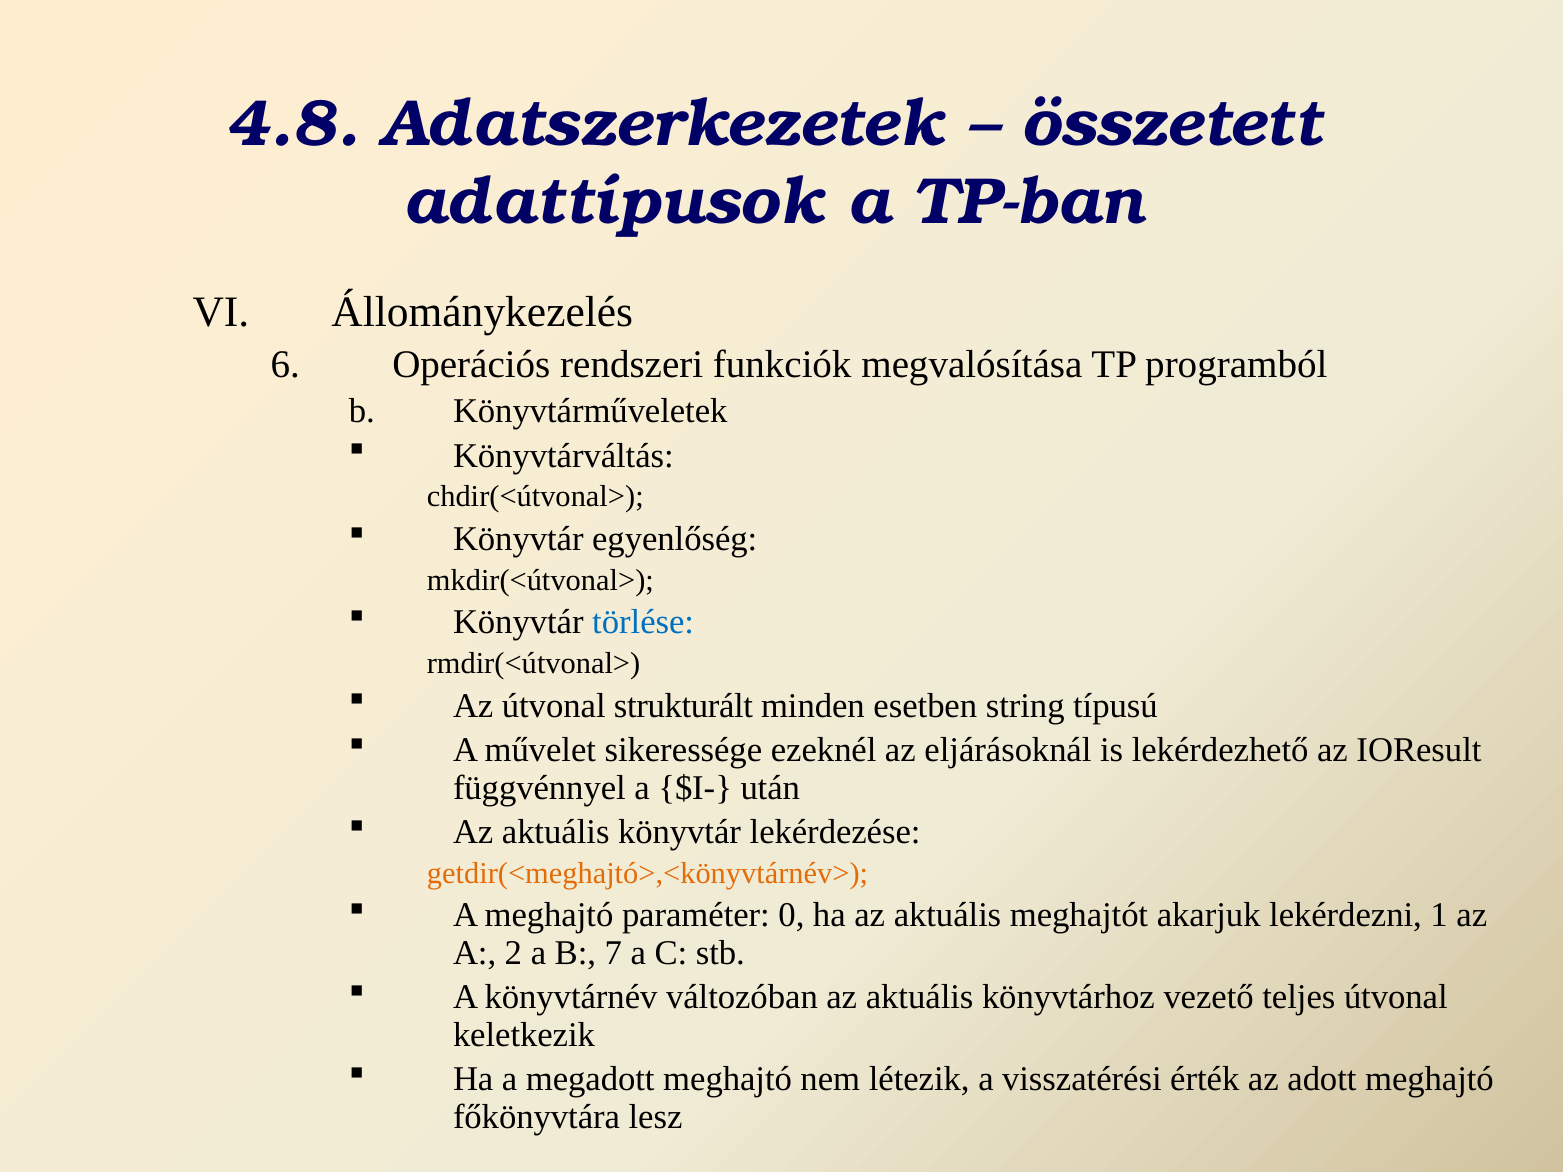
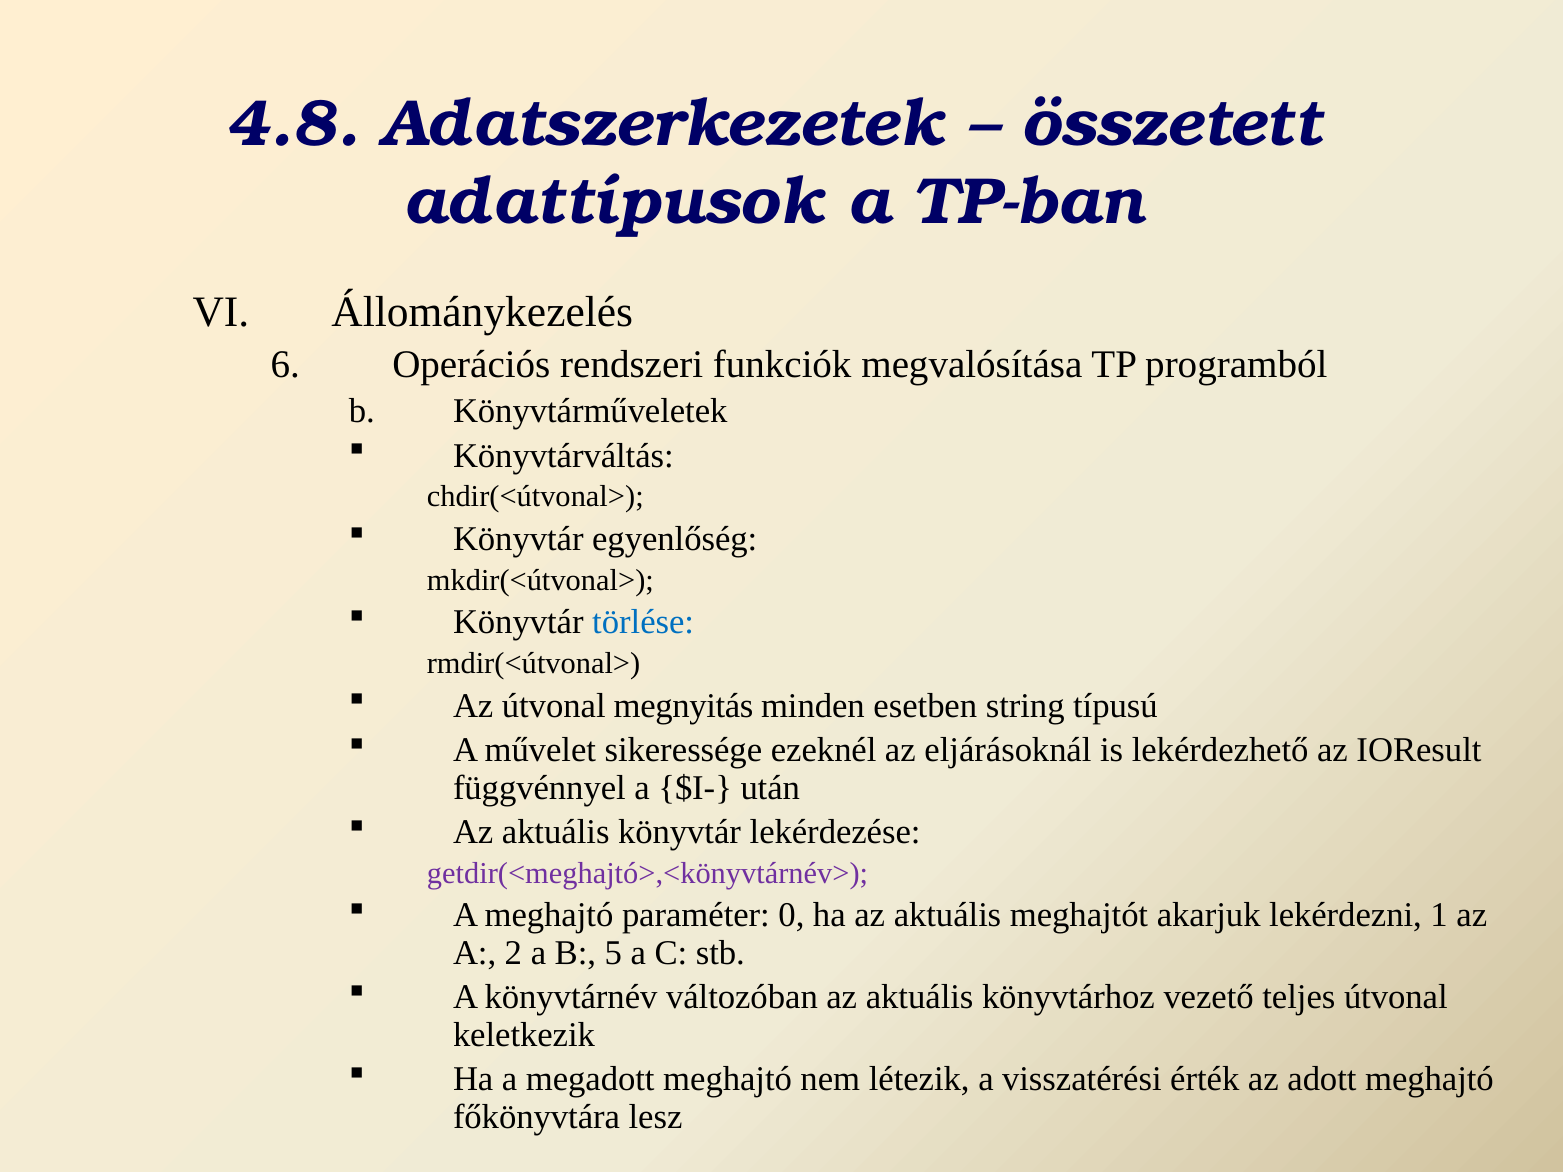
strukturált: strukturált -> megnyitás
getdir(<meghajtó>,<könyvtárnév> colour: orange -> purple
7: 7 -> 5
